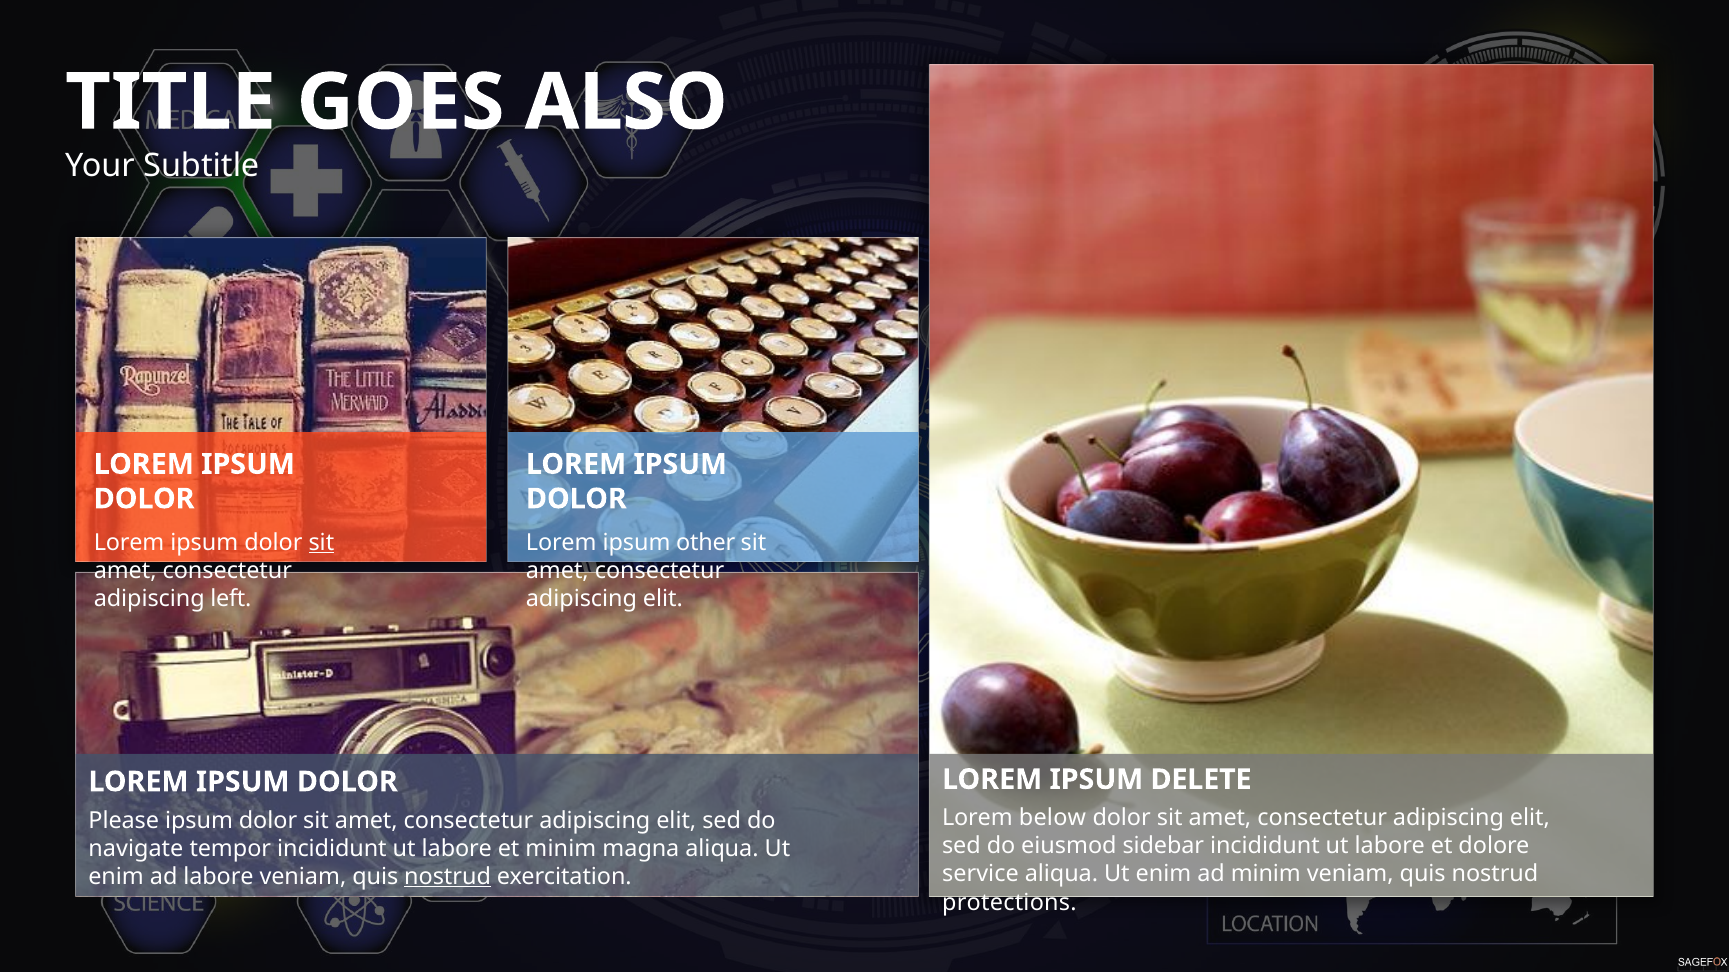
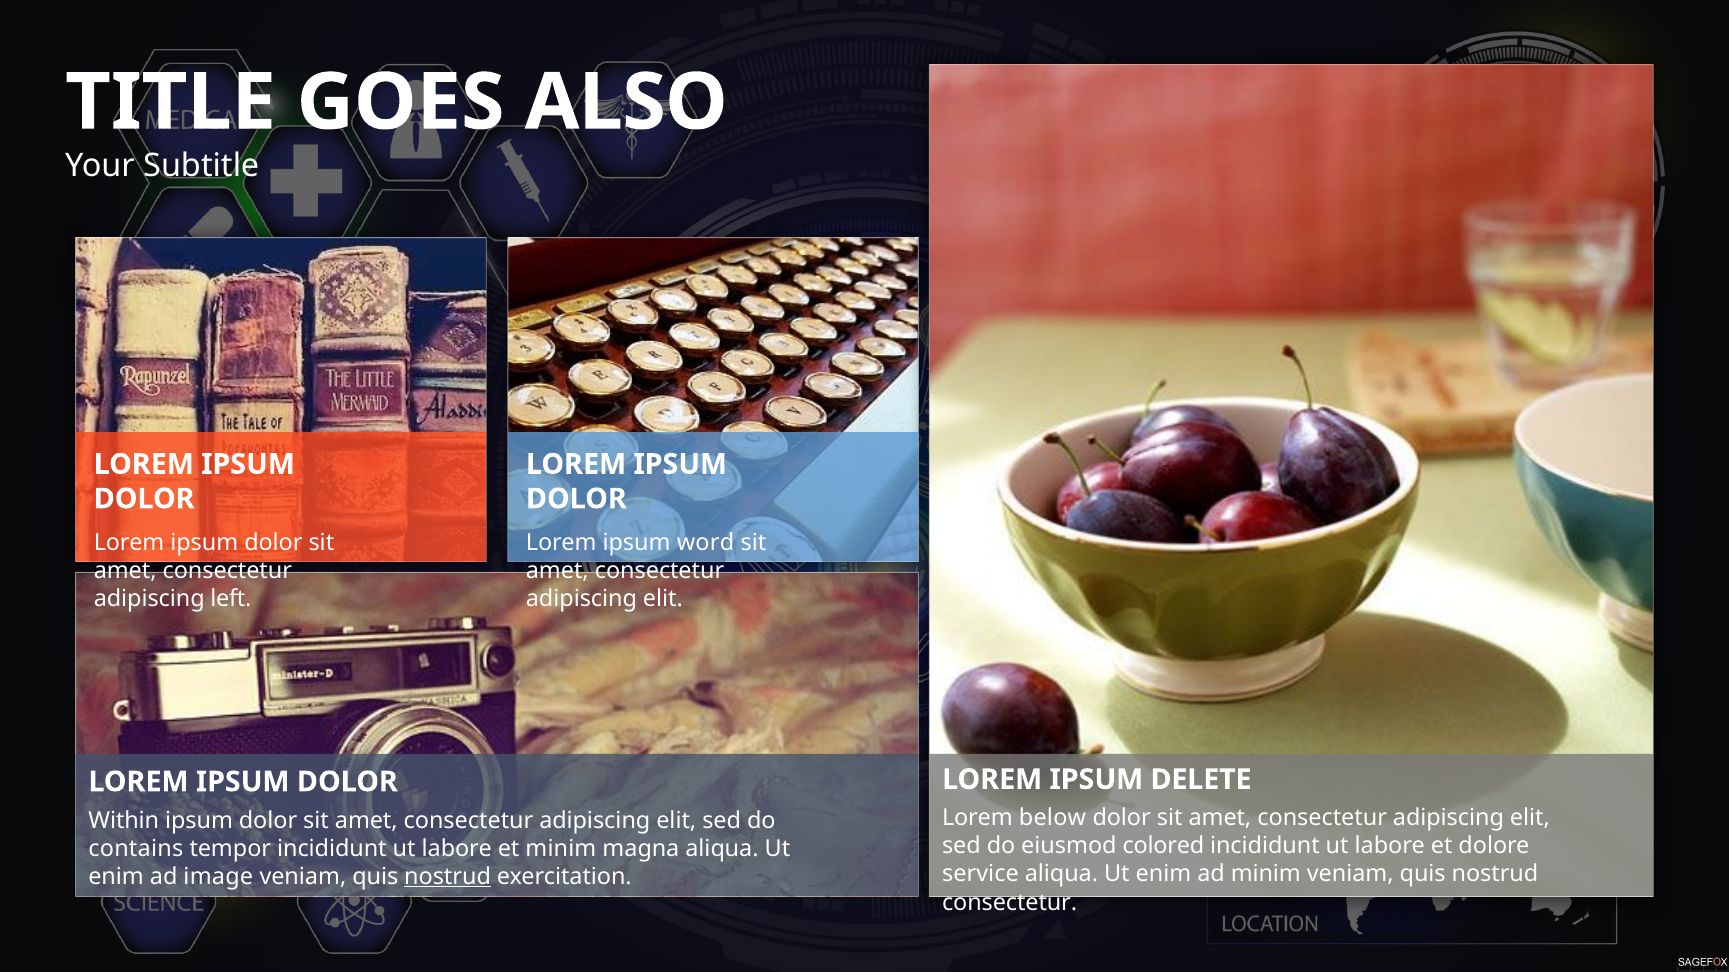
sit at (321, 543) underline: present -> none
other: other -> word
Please: Please -> Within
sidebar: sidebar -> colored
navigate: navigate -> contains
ad labore: labore -> image
protections at (1009, 903): protections -> consectetur
